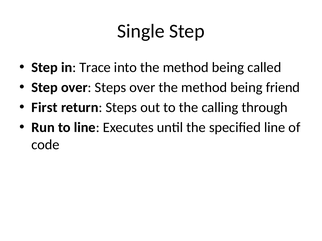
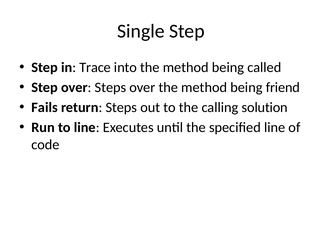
First: First -> Fails
through: through -> solution
